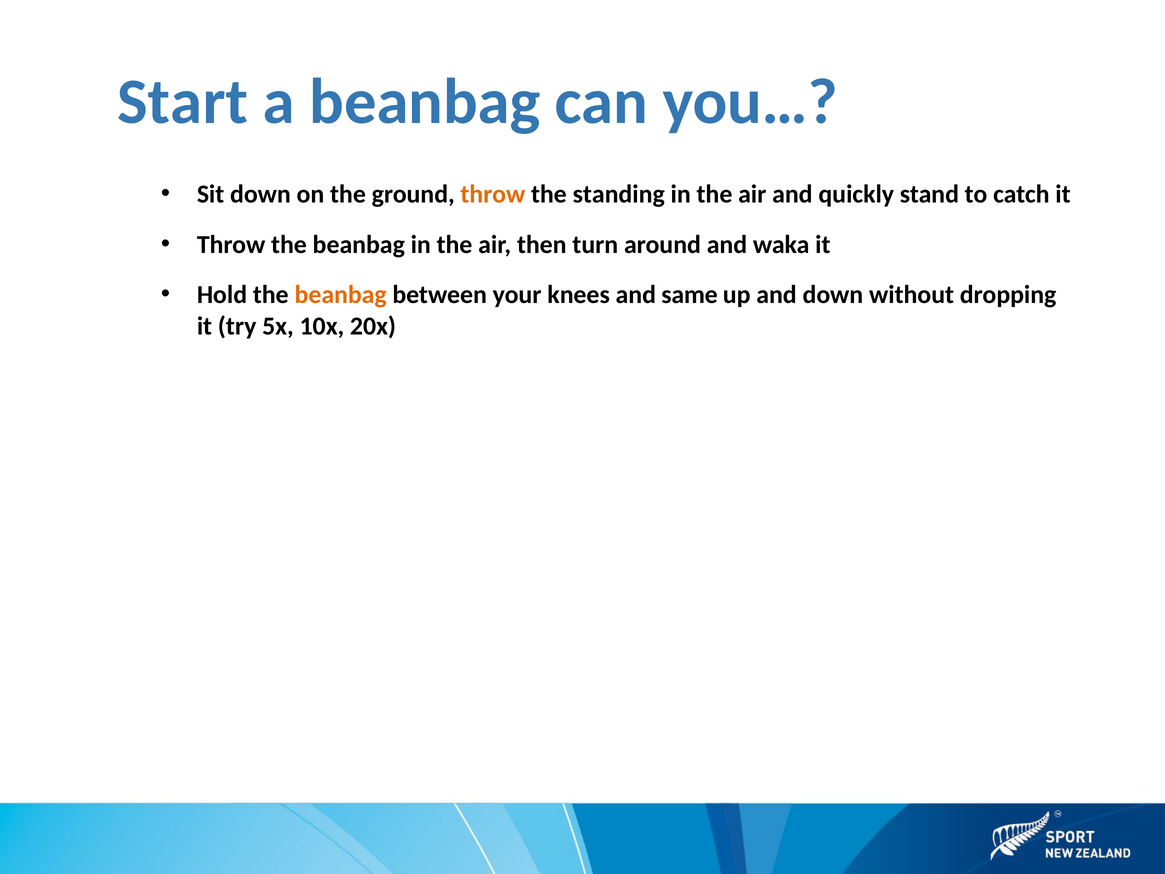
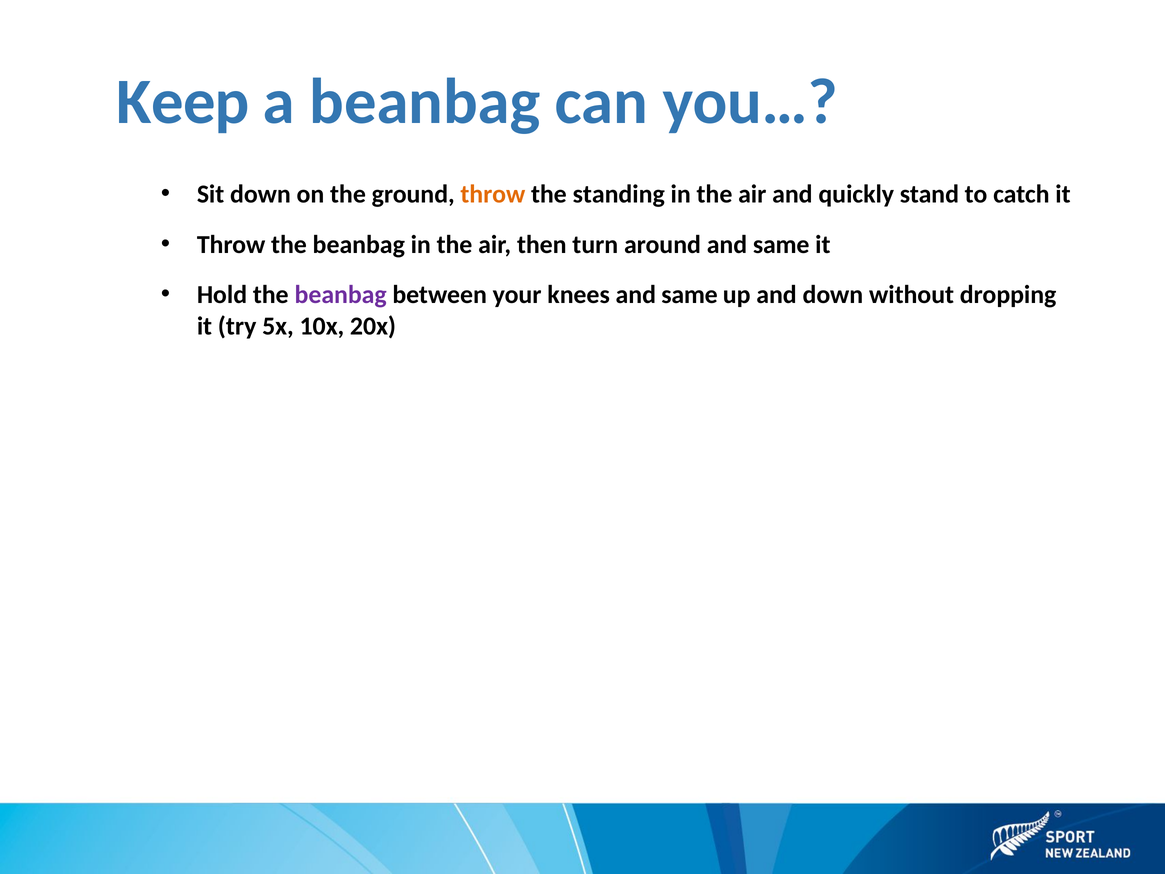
Start: Start -> Keep
around and waka: waka -> same
beanbag at (341, 295) colour: orange -> purple
